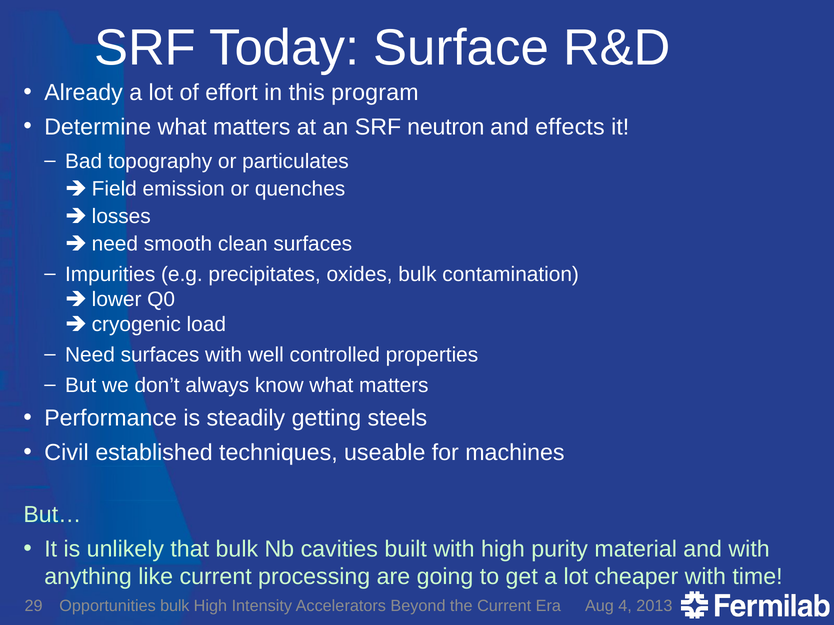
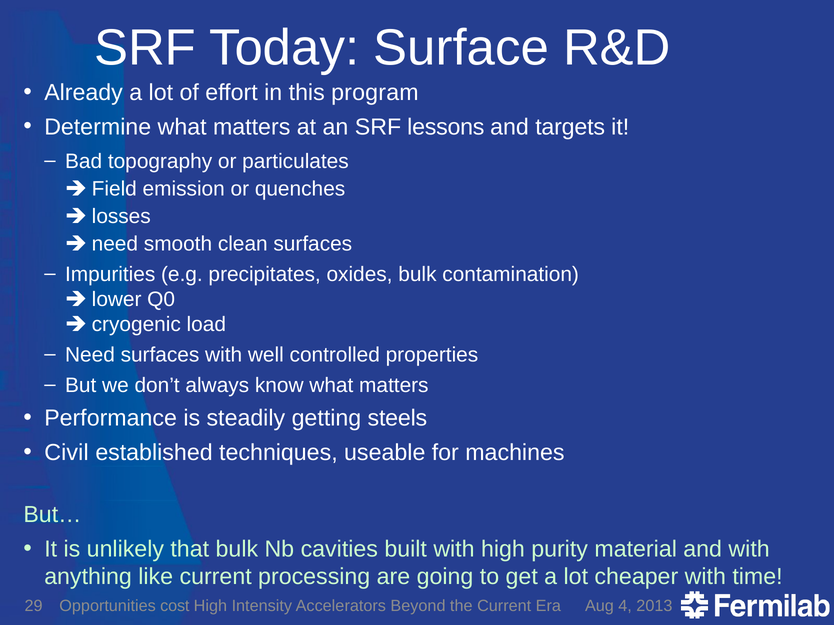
neutron: neutron -> lessons
effects: effects -> targets
Opportunities bulk: bulk -> cost
